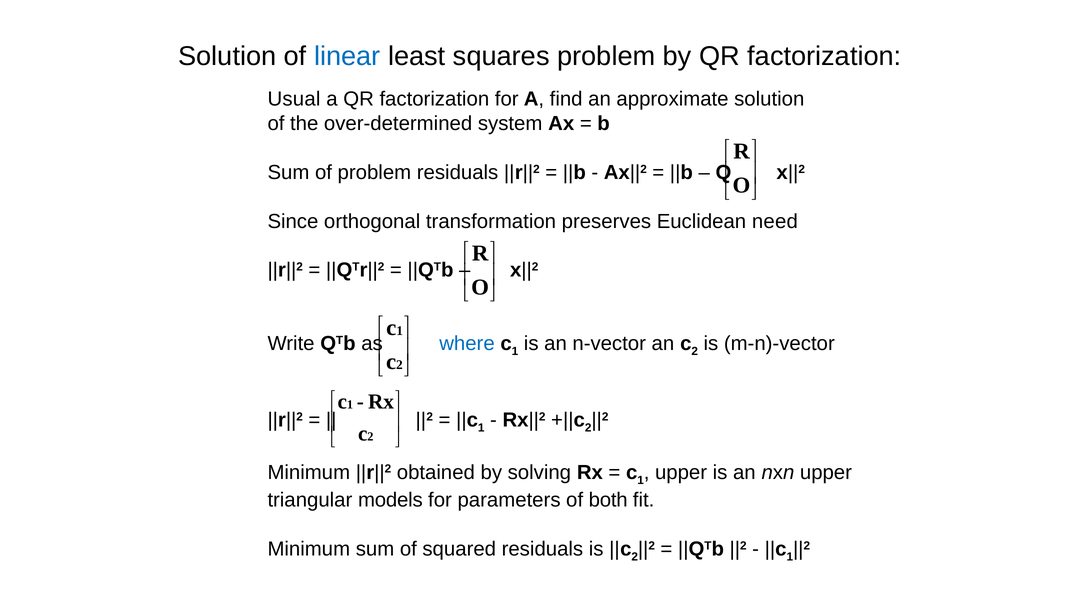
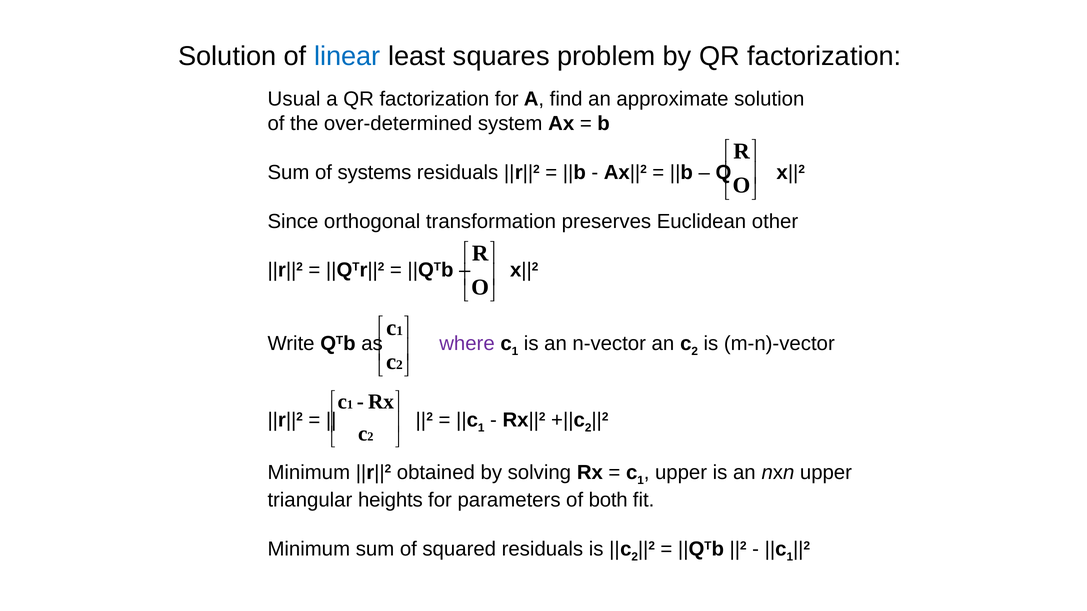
of problem: problem -> systems
need: need -> other
where colour: blue -> purple
models: models -> heights
